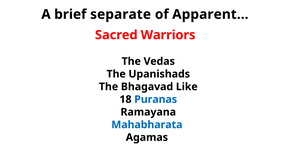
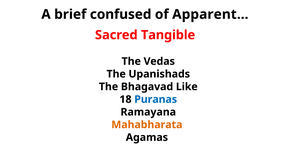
separate: separate -> confused
Warriors: Warriors -> Tangible
Mahabharata colour: blue -> orange
